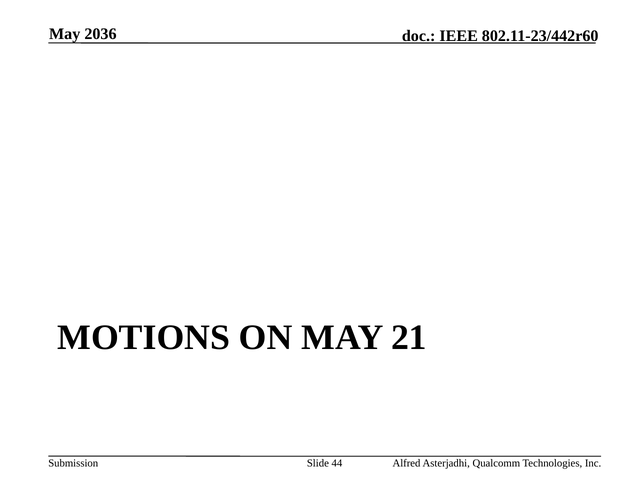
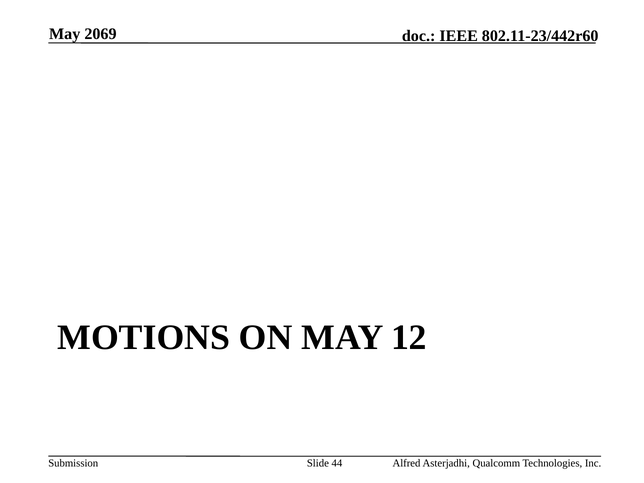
2036: 2036 -> 2069
21: 21 -> 12
